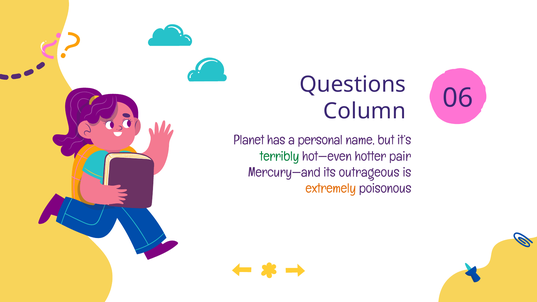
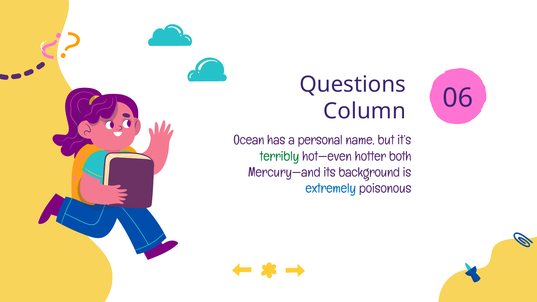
Planet: Planet -> Ocean
pair: pair -> both
outrageous: outrageous -> background
extremely colour: orange -> blue
